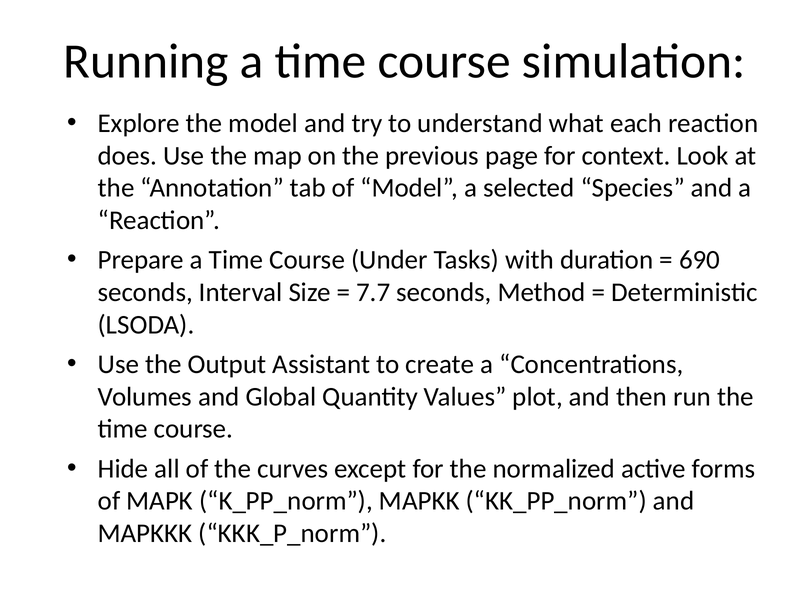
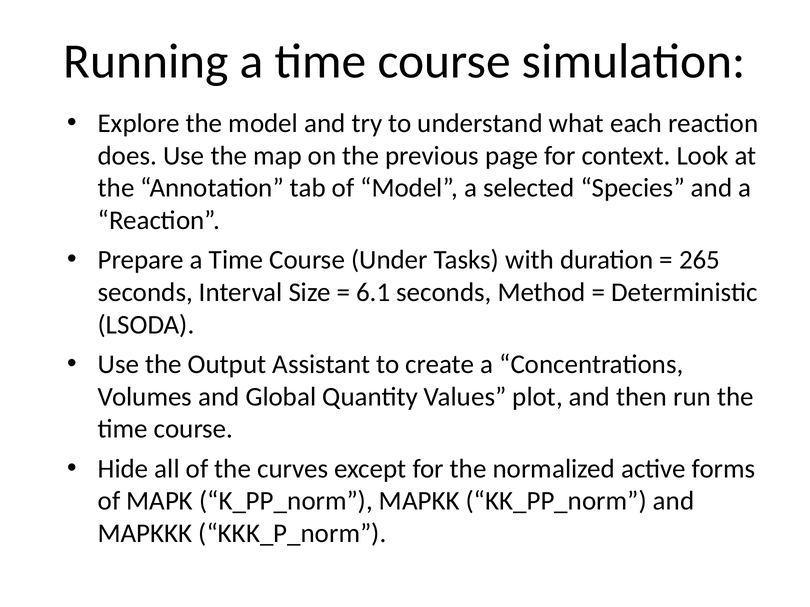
690: 690 -> 265
7.7: 7.7 -> 6.1
